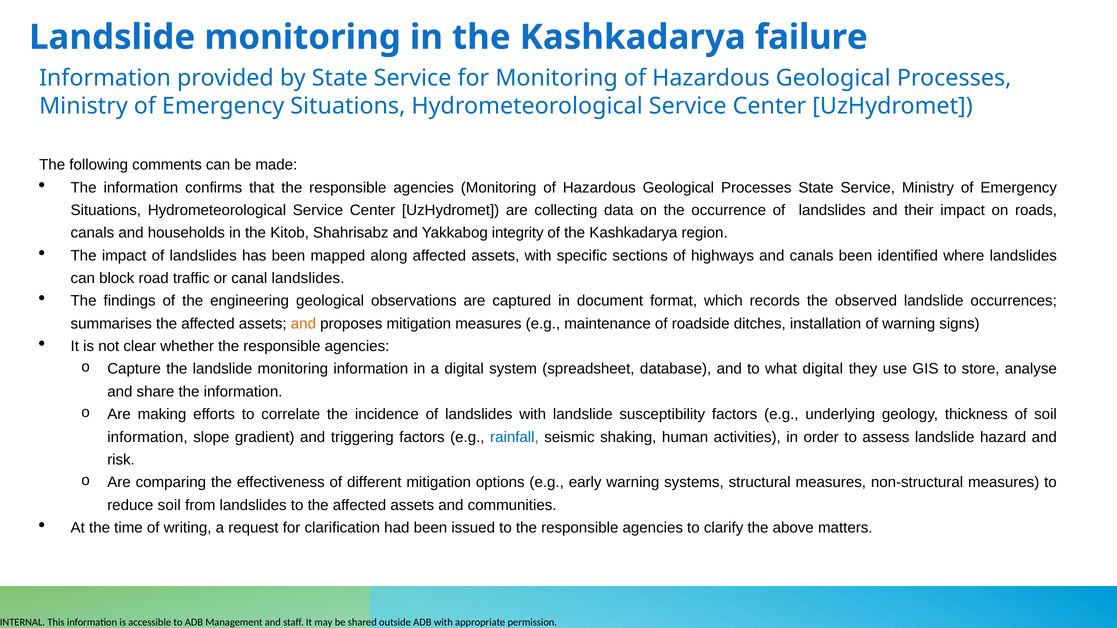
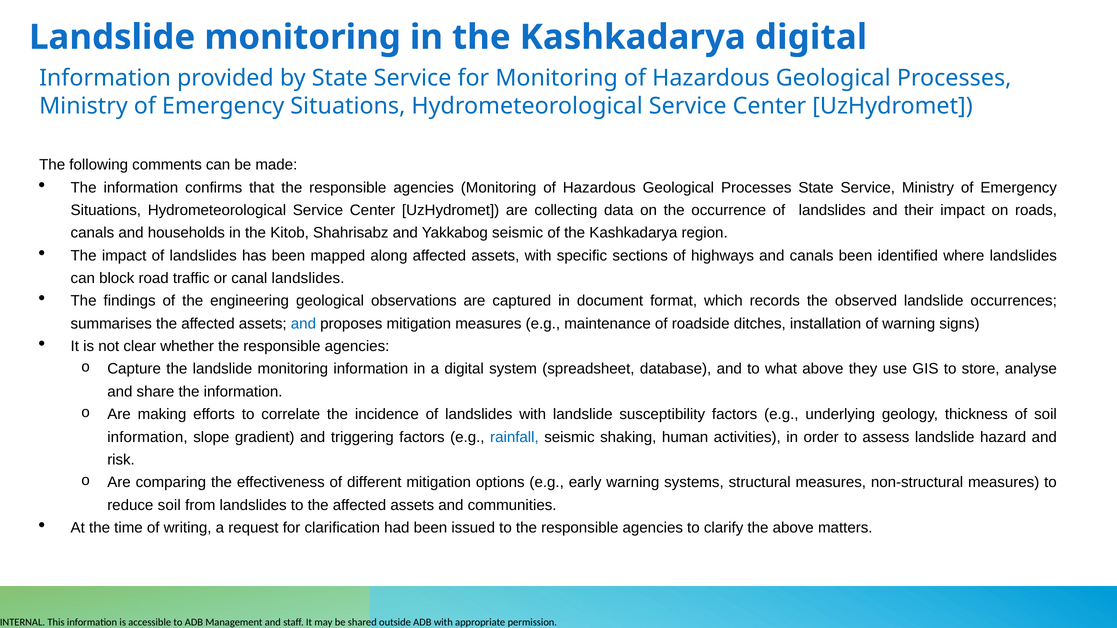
Kashkadarya failure: failure -> digital
Yakkabog integrity: integrity -> seismic
and at (303, 324) colour: orange -> blue
what digital: digital -> above
